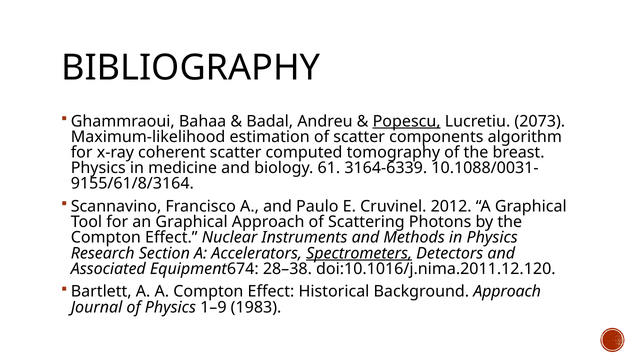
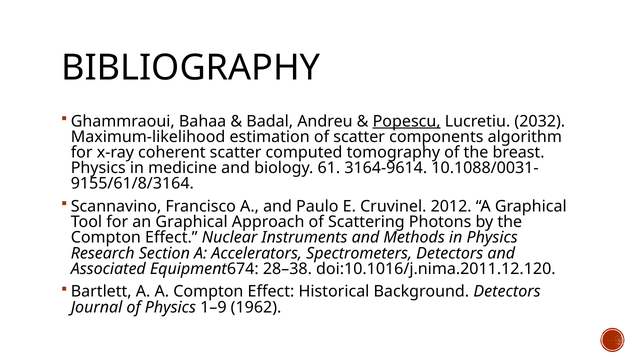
2073: 2073 -> 2032
3164-6339: 3164-6339 -> 3164-9614
Spectrometers underline: present -> none
Background Approach: Approach -> Detectors
1983: 1983 -> 1962
